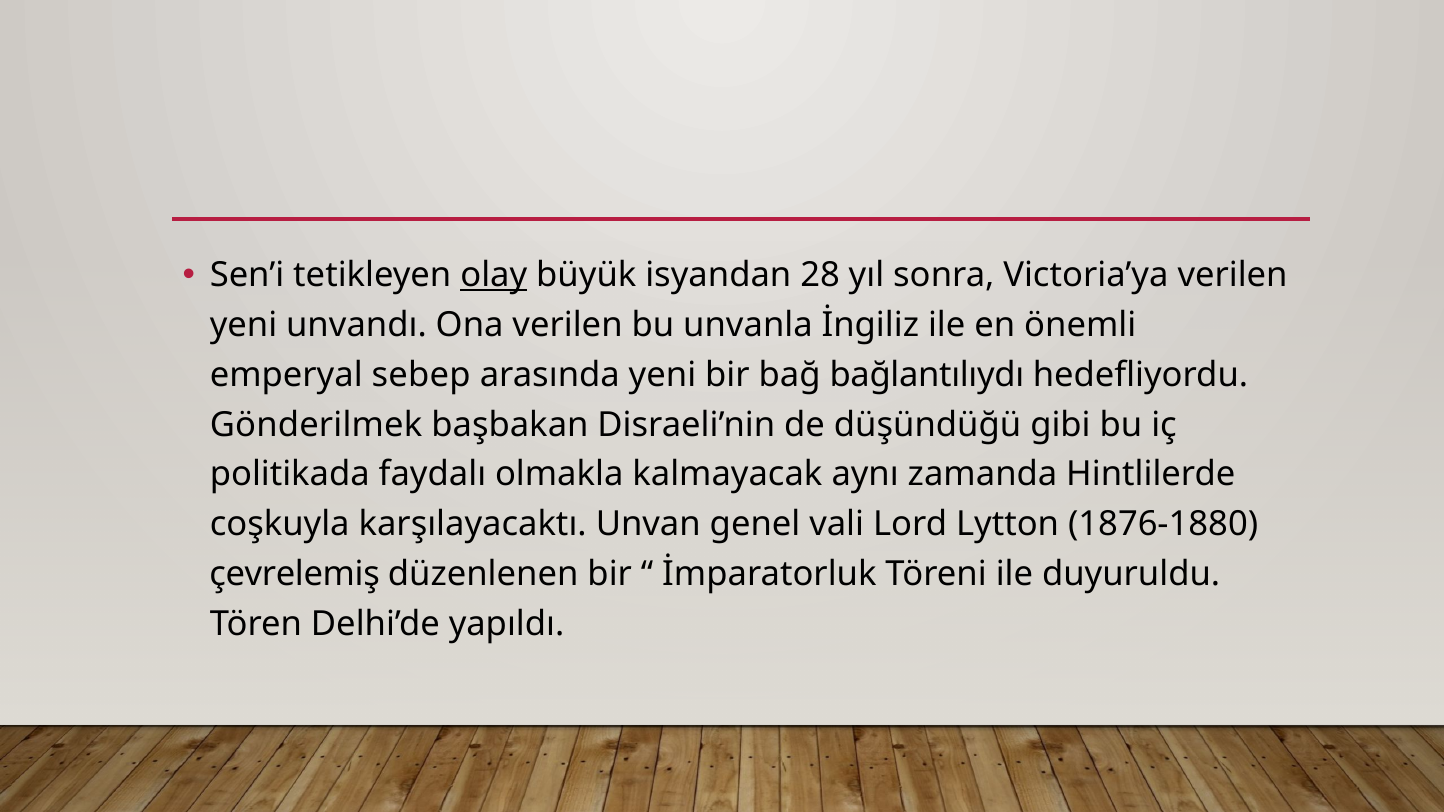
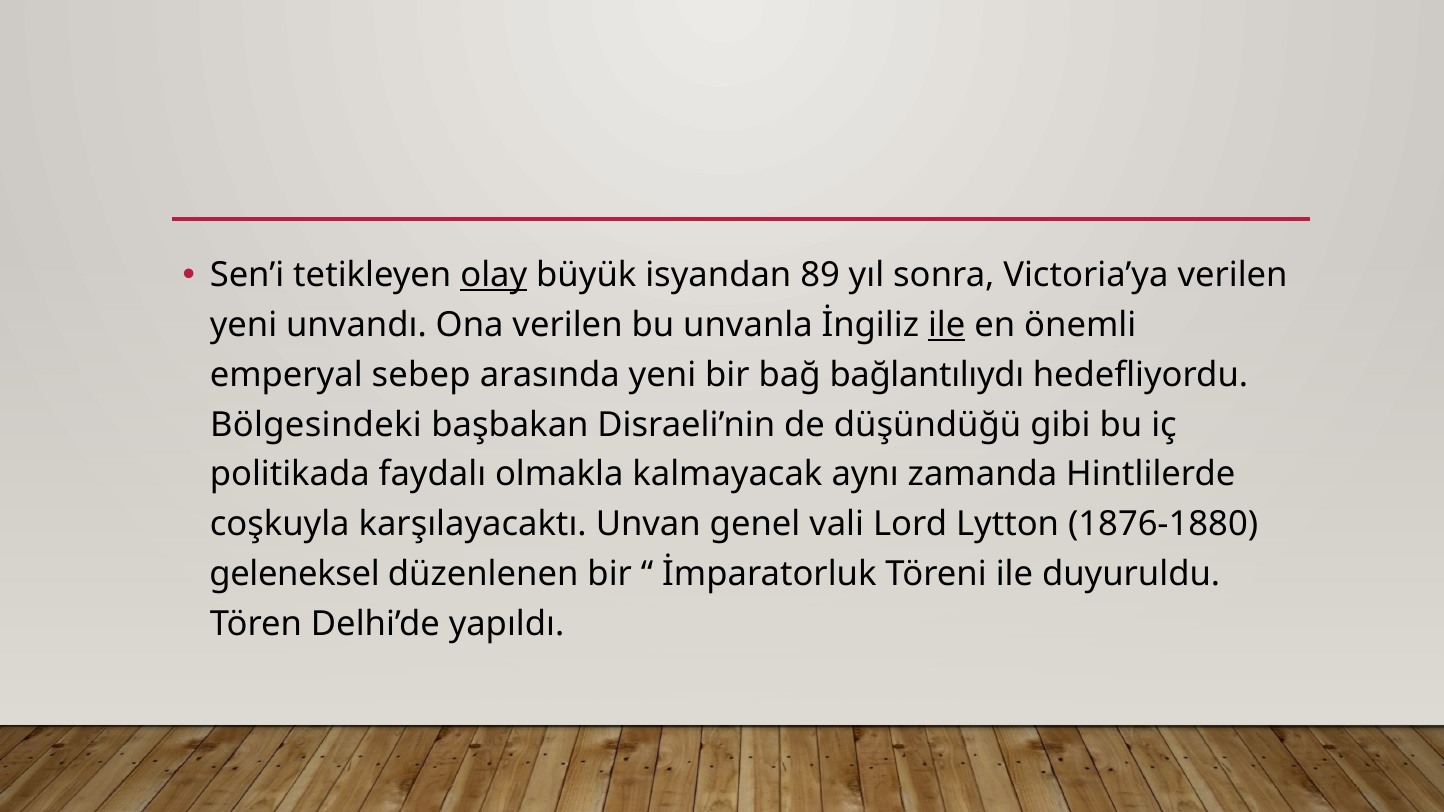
28: 28 -> 89
ile at (947, 325) underline: none -> present
Gönderilmek: Gönderilmek -> Bölgesindeki
çevrelemiş: çevrelemiş -> geleneksel
